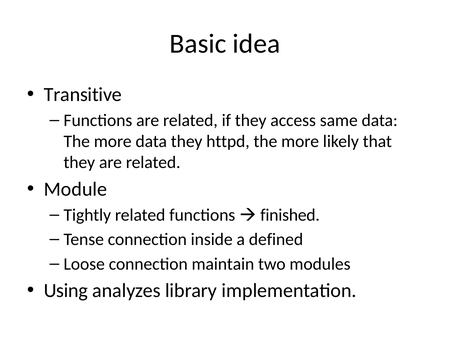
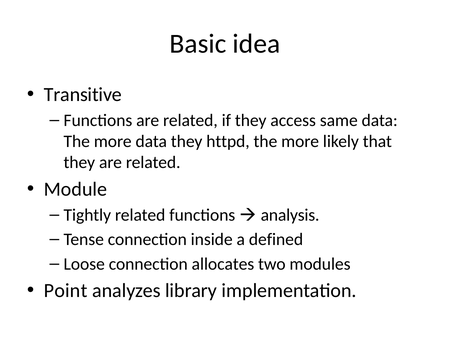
finished: finished -> analysis
maintain: maintain -> allocates
Using: Using -> Point
